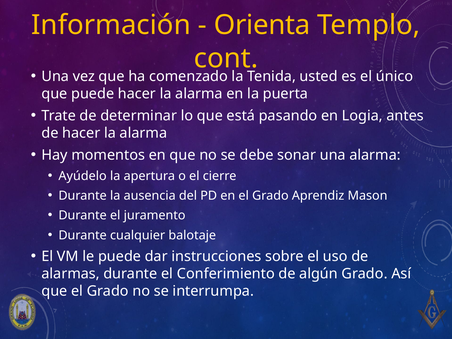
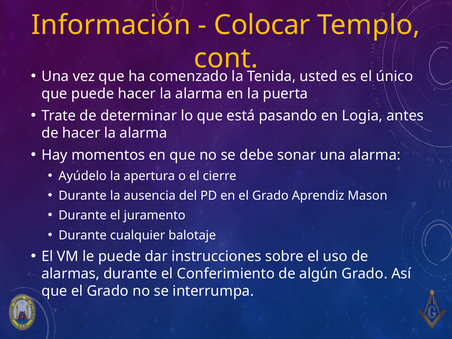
Orienta: Orienta -> Colocar
